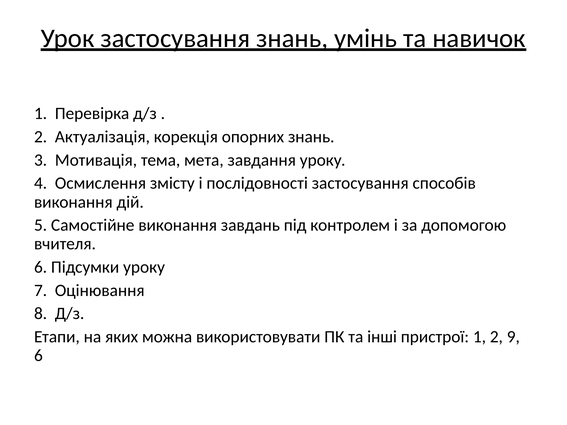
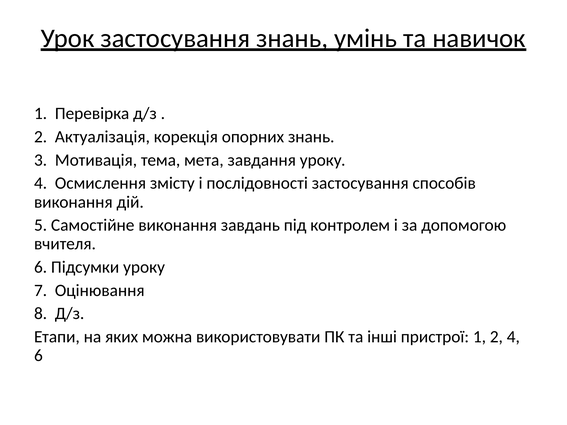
2 9: 9 -> 4
